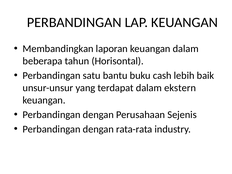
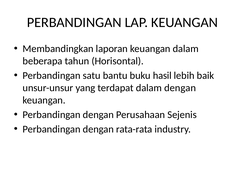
cash: cash -> hasil
dalam ekstern: ekstern -> dengan
